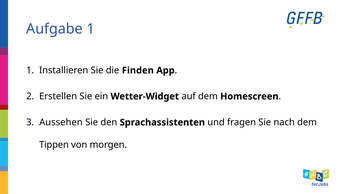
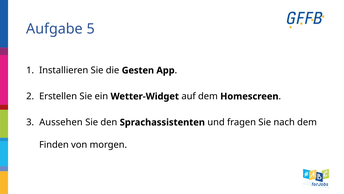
Aufgabe 1: 1 -> 5
Finden: Finden -> Gesten
Tippen: Tippen -> Finden
